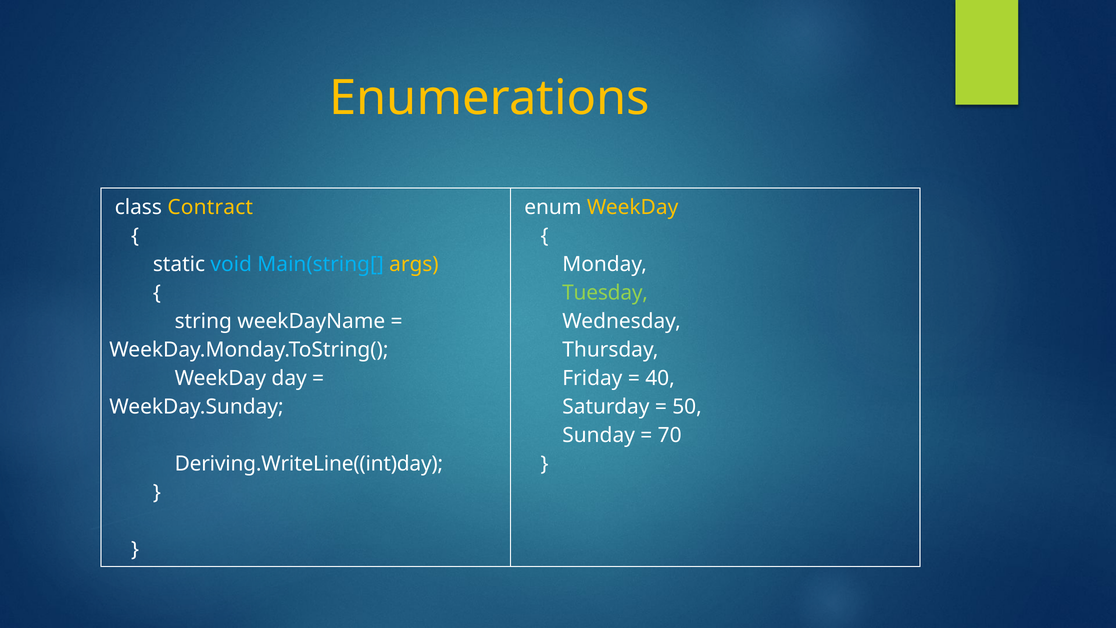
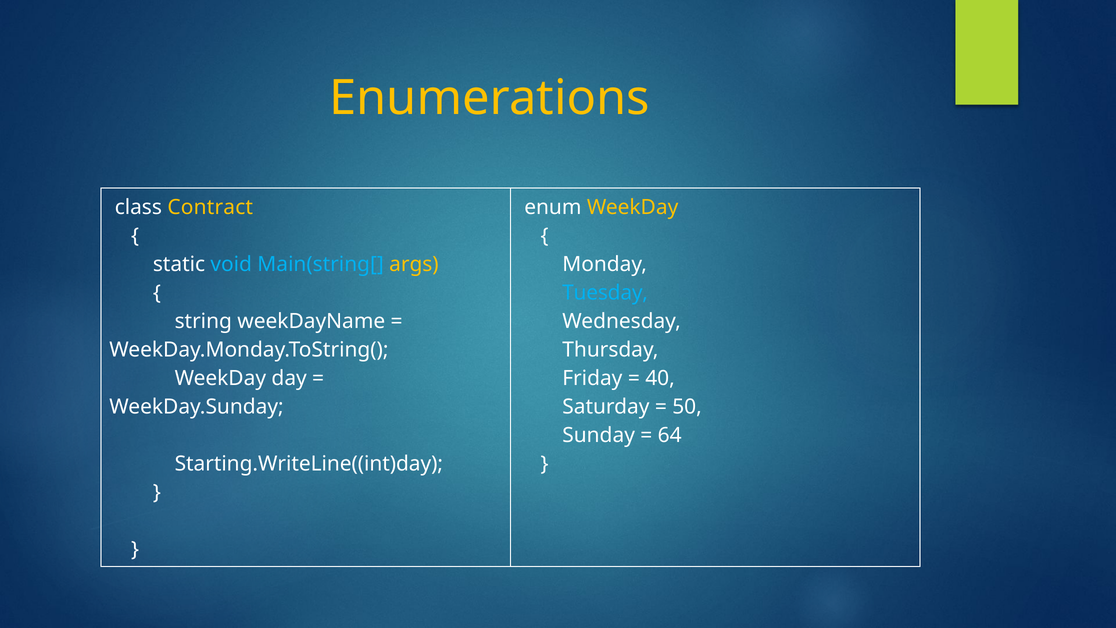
Tuesday colour: light green -> light blue
70: 70 -> 64
Deriving.WriteLine((int)day: Deriving.WriteLine((int)day -> Starting.WriteLine((int)day
